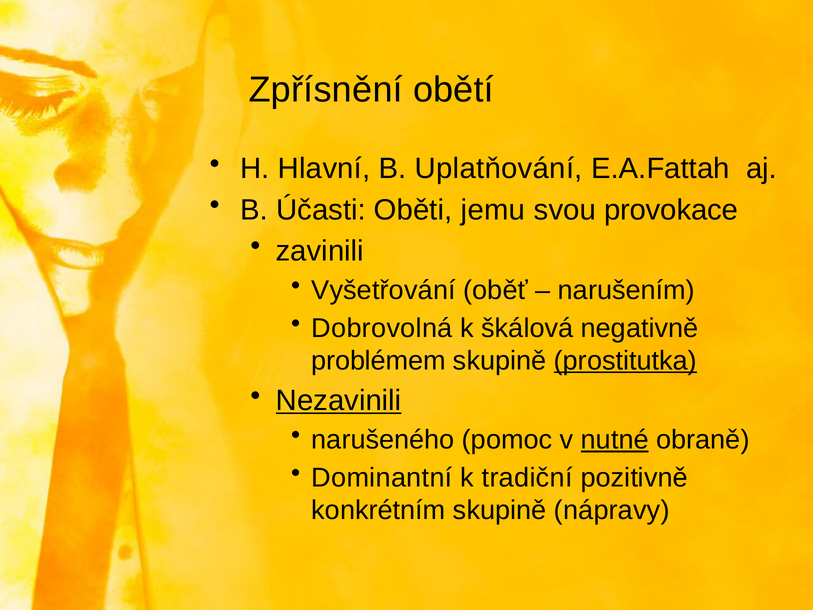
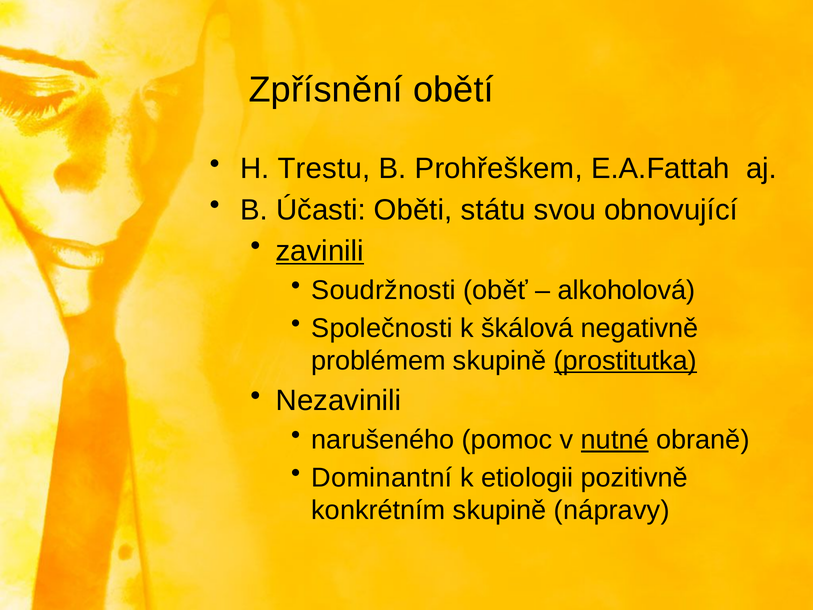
Hlavní: Hlavní -> Trestu
Uplatňování: Uplatňování -> Prohřeškem
jemu: jemu -> státu
provokace: provokace -> obnovující
zavinili underline: none -> present
Vyšetřování: Vyšetřování -> Soudržnosti
narušením: narušením -> alkoholová
Dobrovolná: Dobrovolná -> Společnosti
Nezavinili underline: present -> none
tradiční: tradiční -> etiologii
